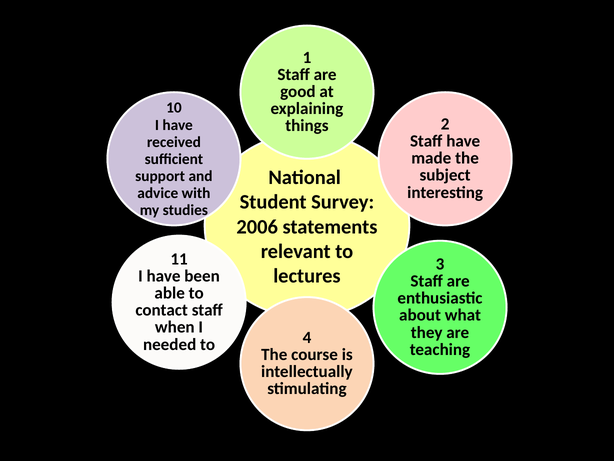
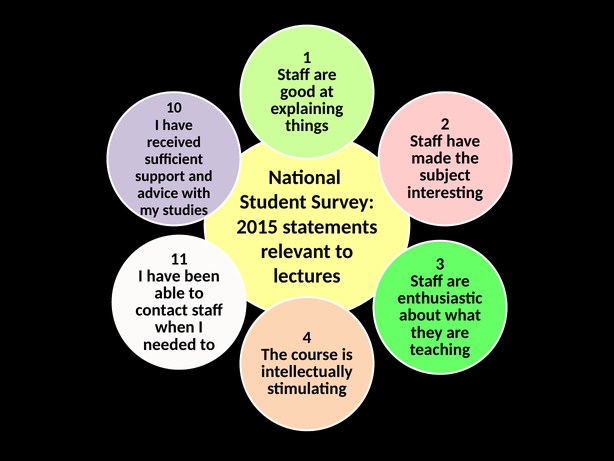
2006: 2006 -> 2015
